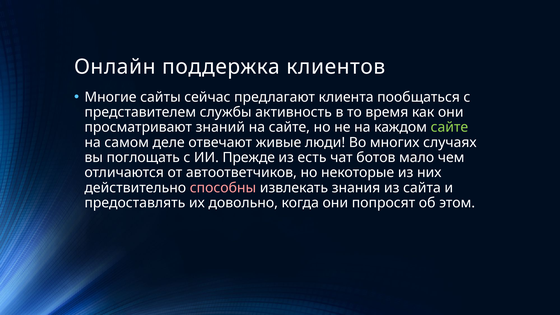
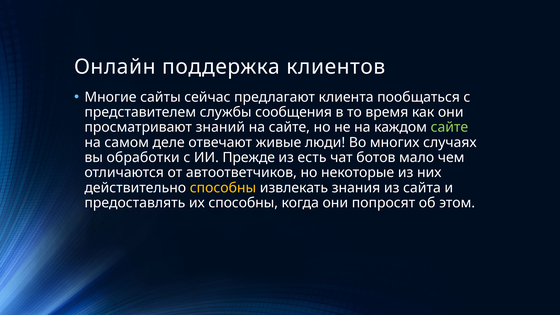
активность: активность -> сообщения
поглощать: поглощать -> обработки
способны at (223, 188) colour: pink -> yellow
их довольно: довольно -> способны
